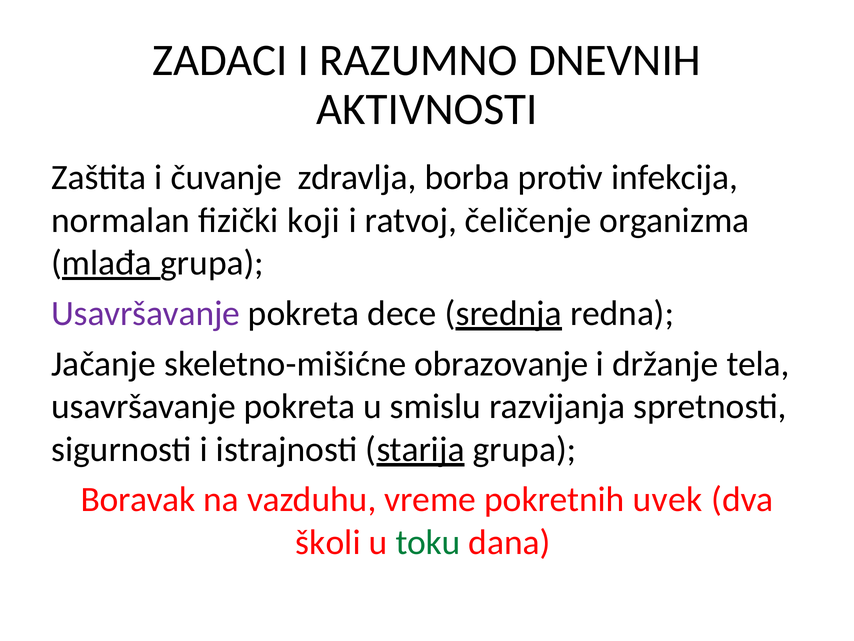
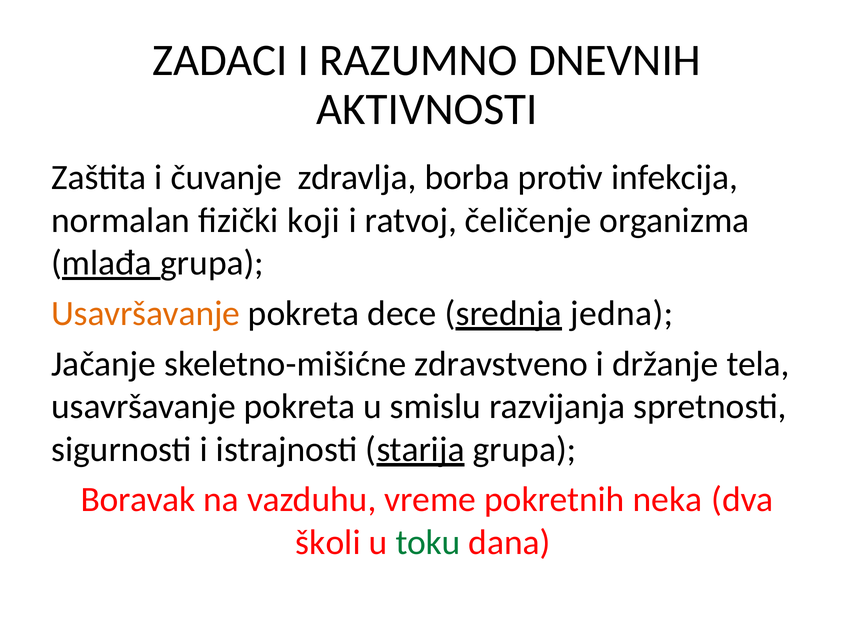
Usavršavanje at (146, 313) colour: purple -> orange
redna: redna -> jedna
obrazovanje: obrazovanje -> zdravstveno
uvek: uvek -> neka
